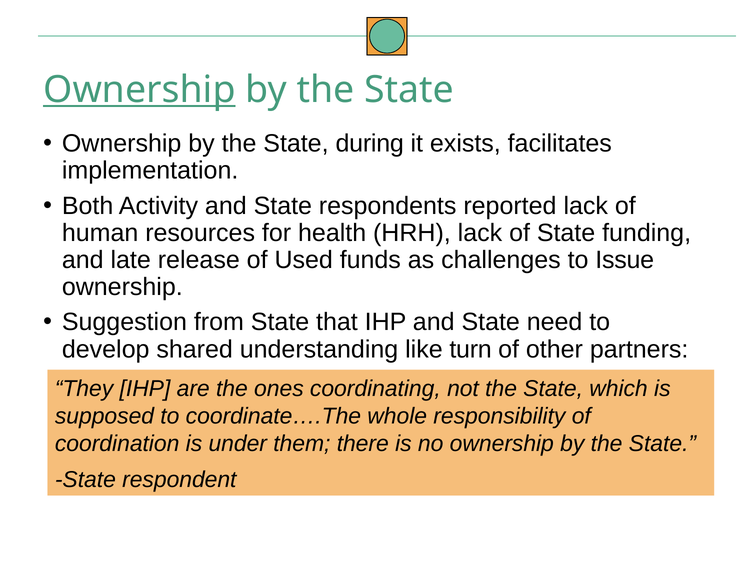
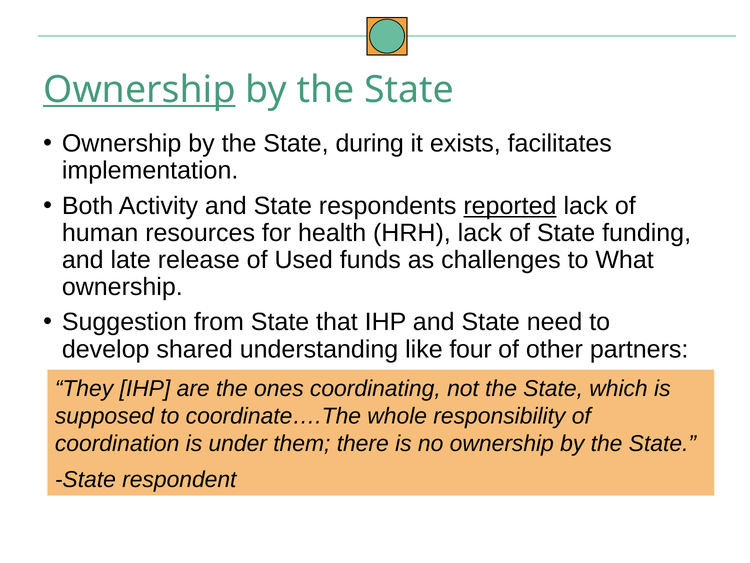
reported underline: none -> present
Issue: Issue -> What
turn: turn -> four
